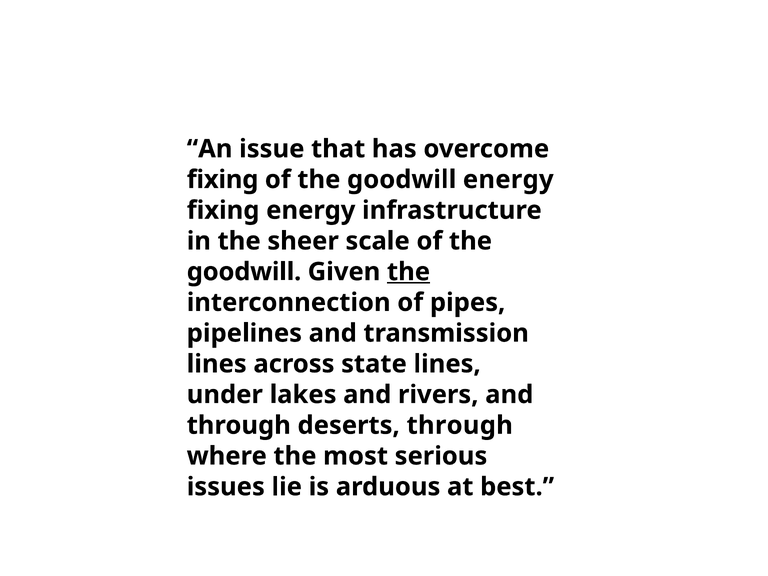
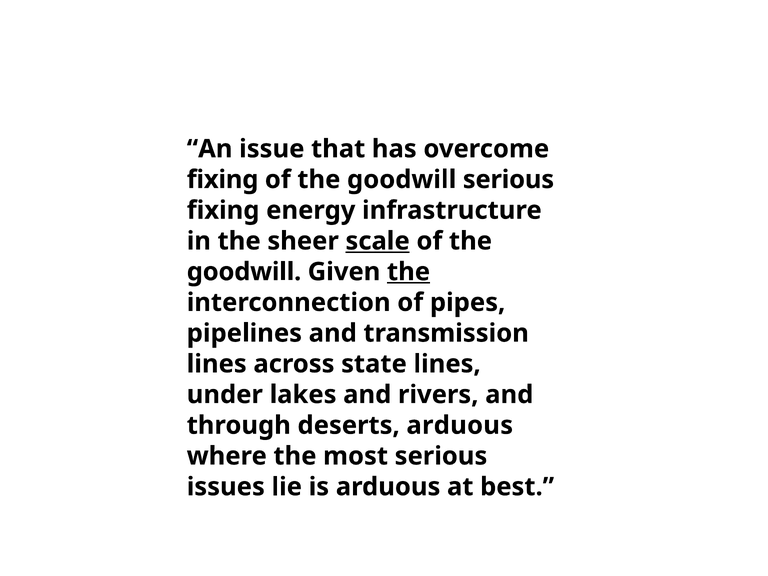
goodwill energy: energy -> serious
scale underline: none -> present
deserts through: through -> arduous
